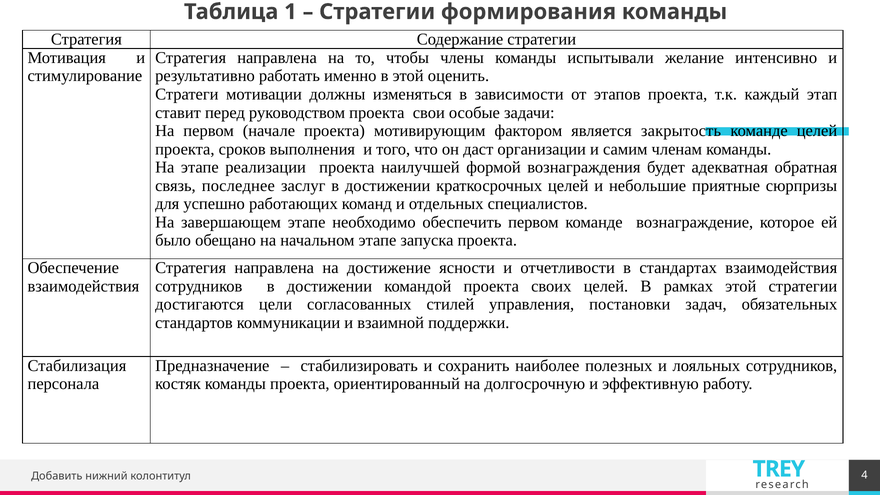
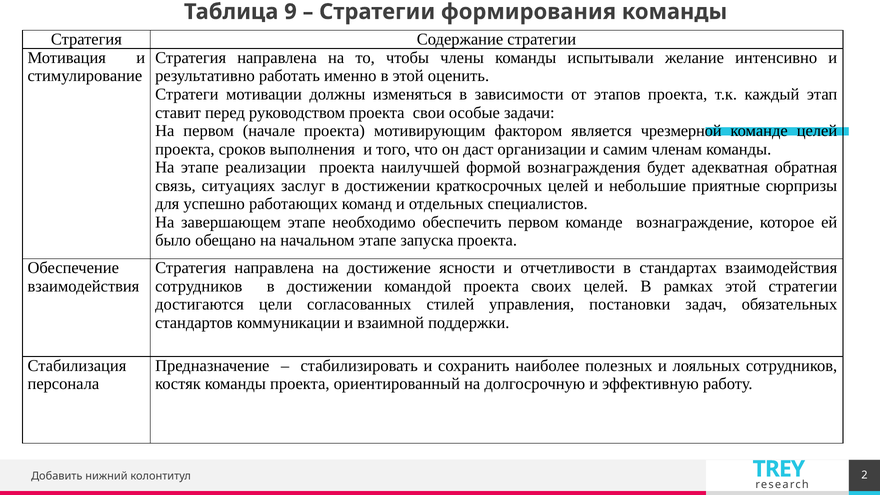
1: 1 -> 9
закрытость: закрытость -> чрезмерной
последнее: последнее -> ситуациях
4: 4 -> 2
